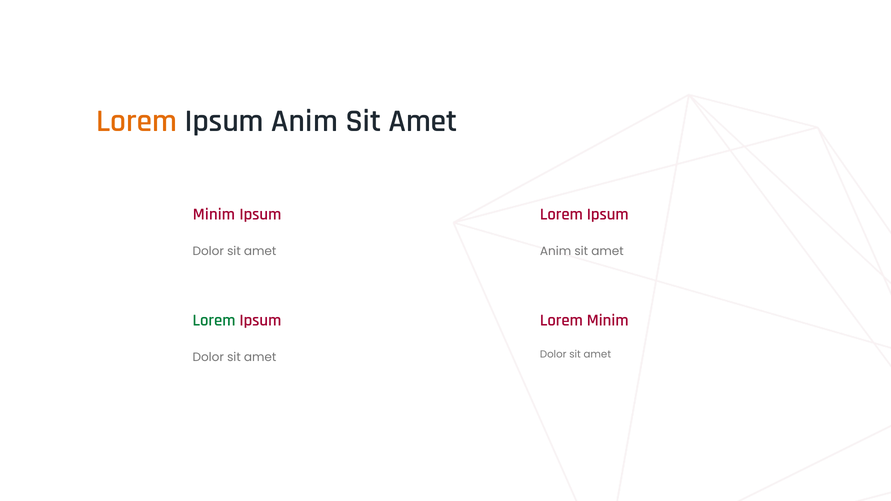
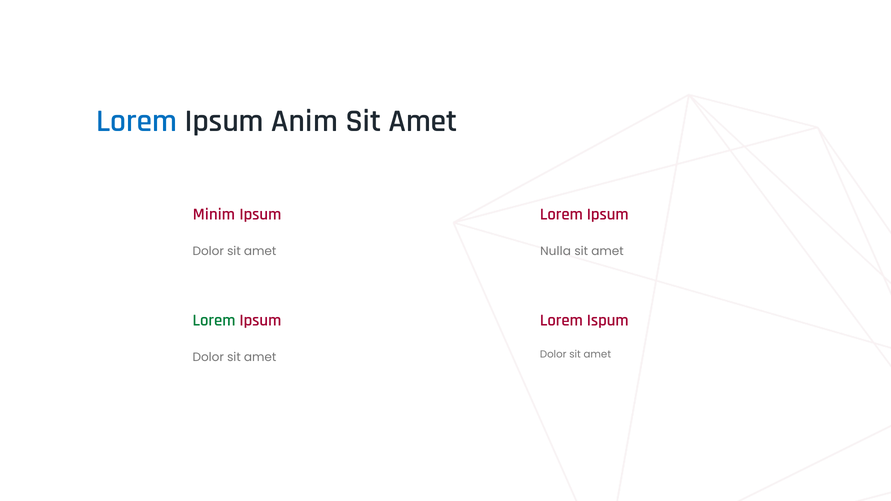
Lorem at (137, 121) colour: orange -> blue
Anim at (556, 252): Anim -> Nulla
Lorem Minim: Minim -> Ispum
